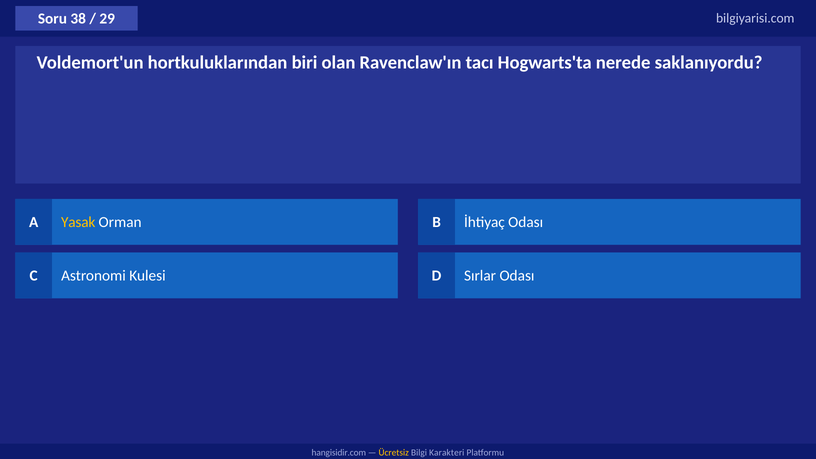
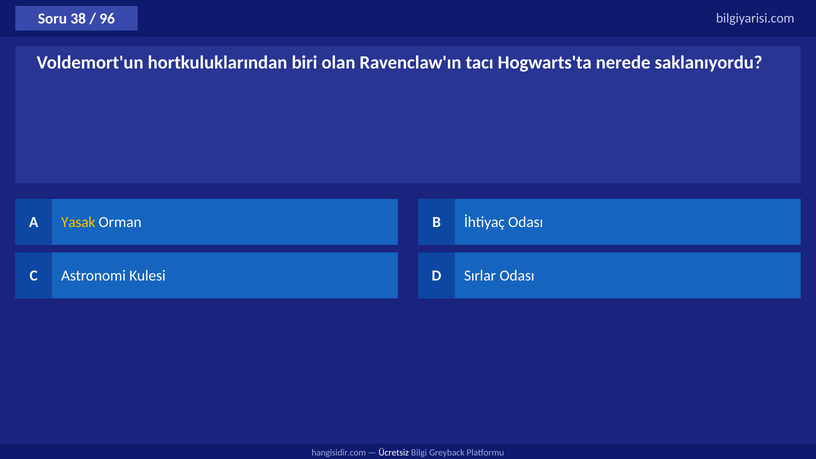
29: 29 -> 96
Ücretsiz colour: yellow -> white
Karakteri: Karakteri -> Greyback
